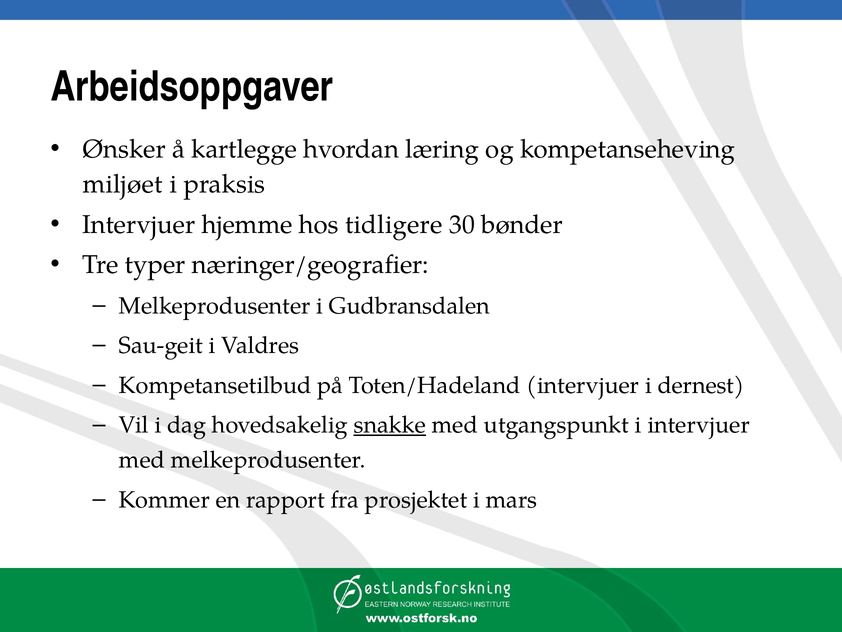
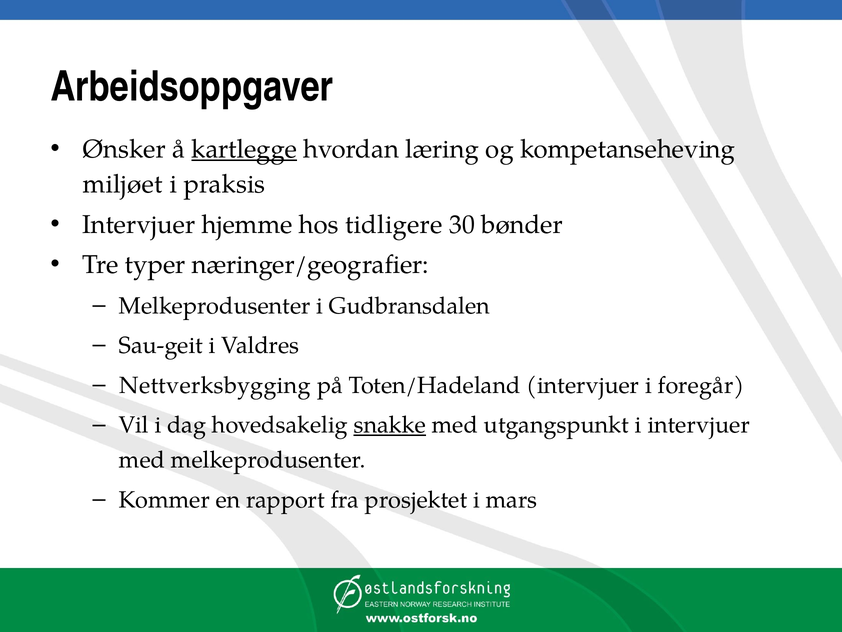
kartlegge underline: none -> present
Kompetansetilbud: Kompetansetilbud -> Nettverksbygging
dernest: dernest -> foregår
